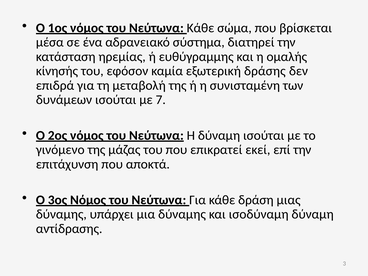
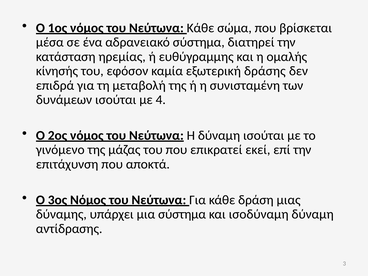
7: 7 -> 4
μια δύναμης: δύναμης -> σύστημα
